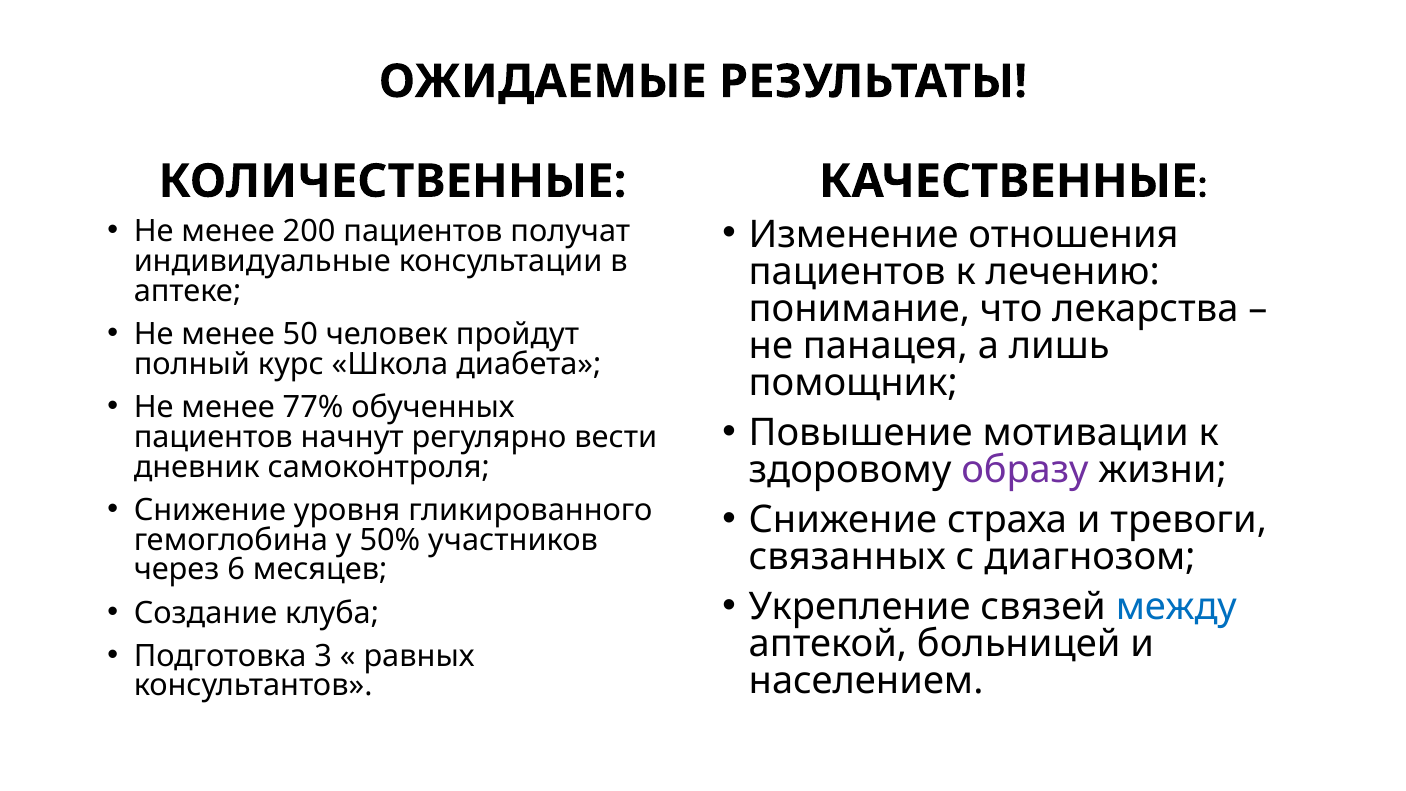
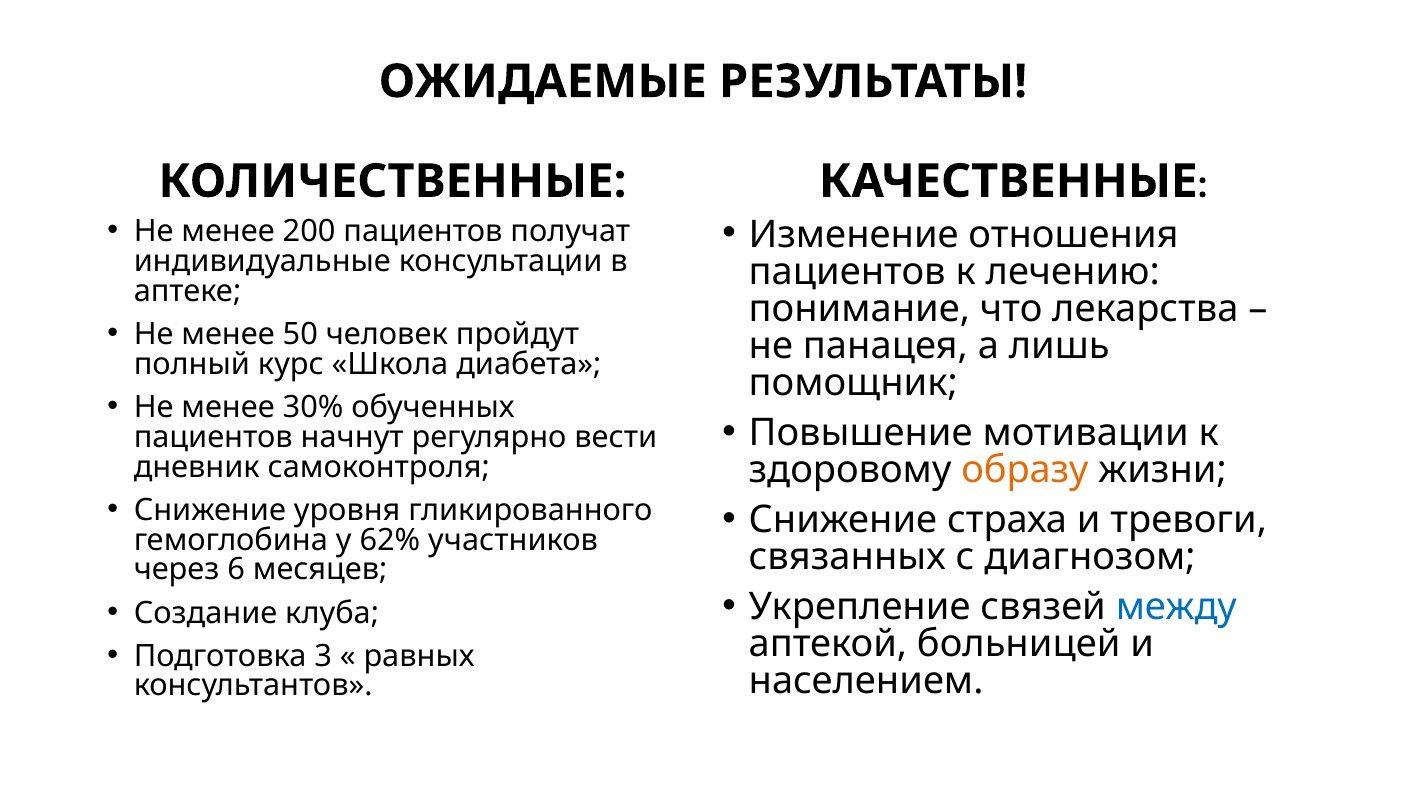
77%: 77% -> 30%
образу colour: purple -> orange
50%: 50% -> 62%
